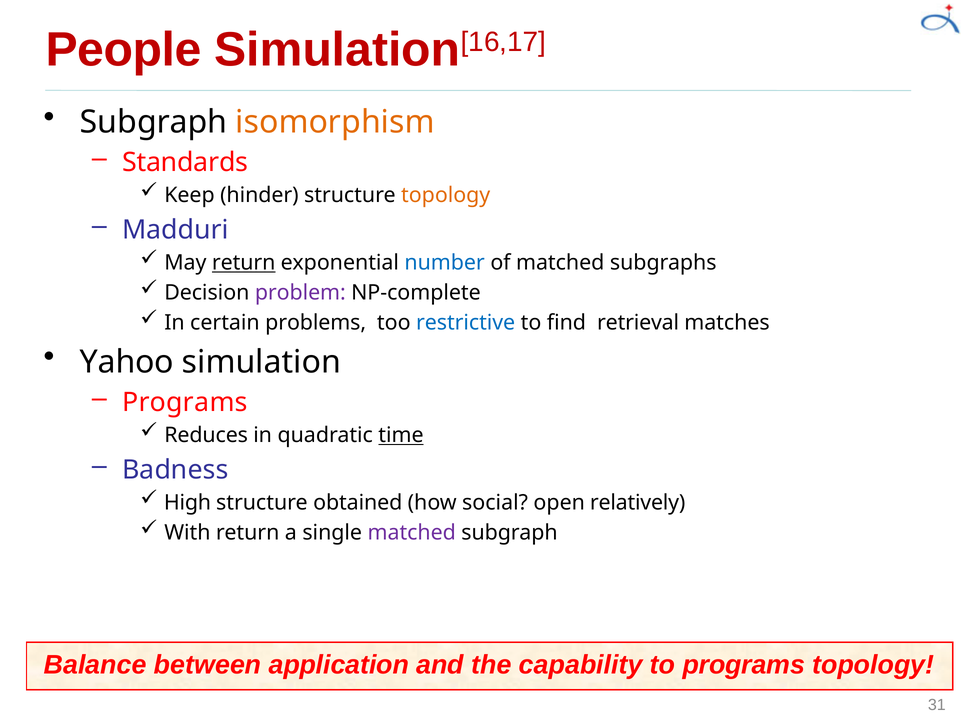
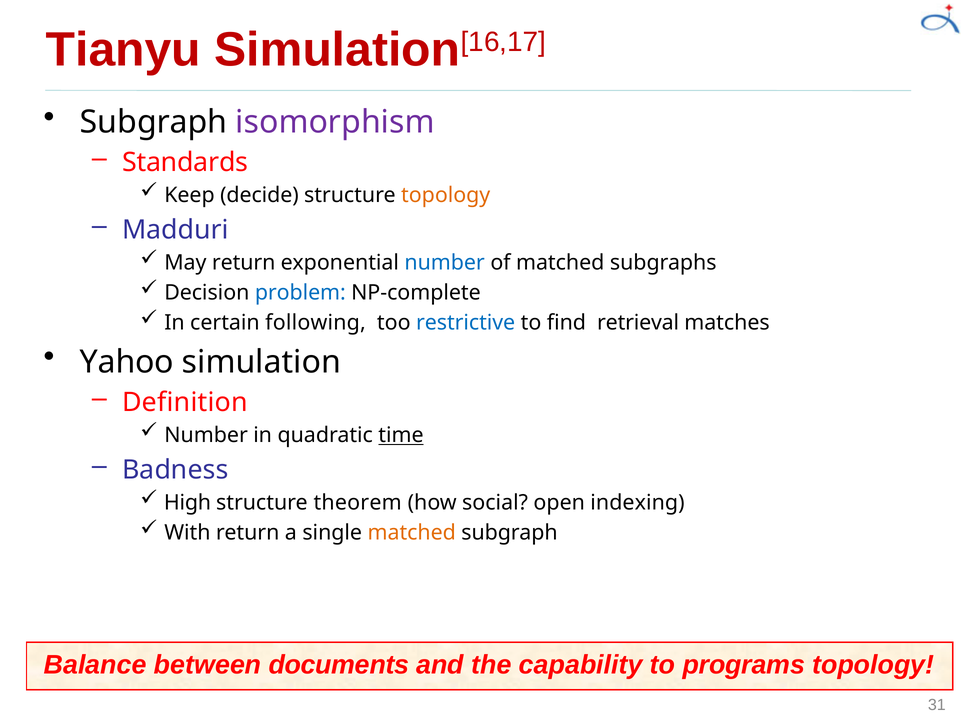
People: People -> Tianyu
isomorphism colour: orange -> purple
hinder: hinder -> decide
return at (244, 263) underline: present -> none
problem colour: purple -> blue
problems: problems -> following
Programs at (185, 402): Programs -> Definition
Reduces at (206, 435): Reduces -> Number
obtained: obtained -> theorem
relatively: relatively -> indexing
matched at (412, 533) colour: purple -> orange
application: application -> documents
